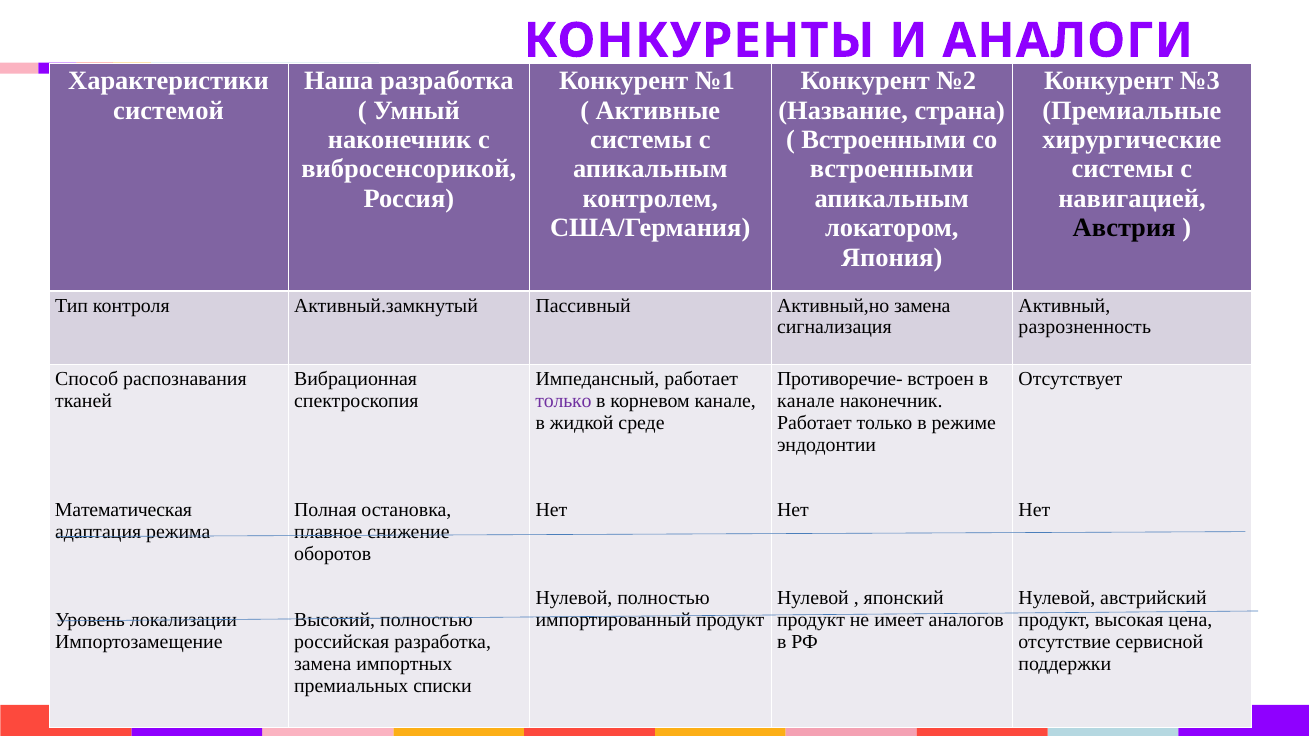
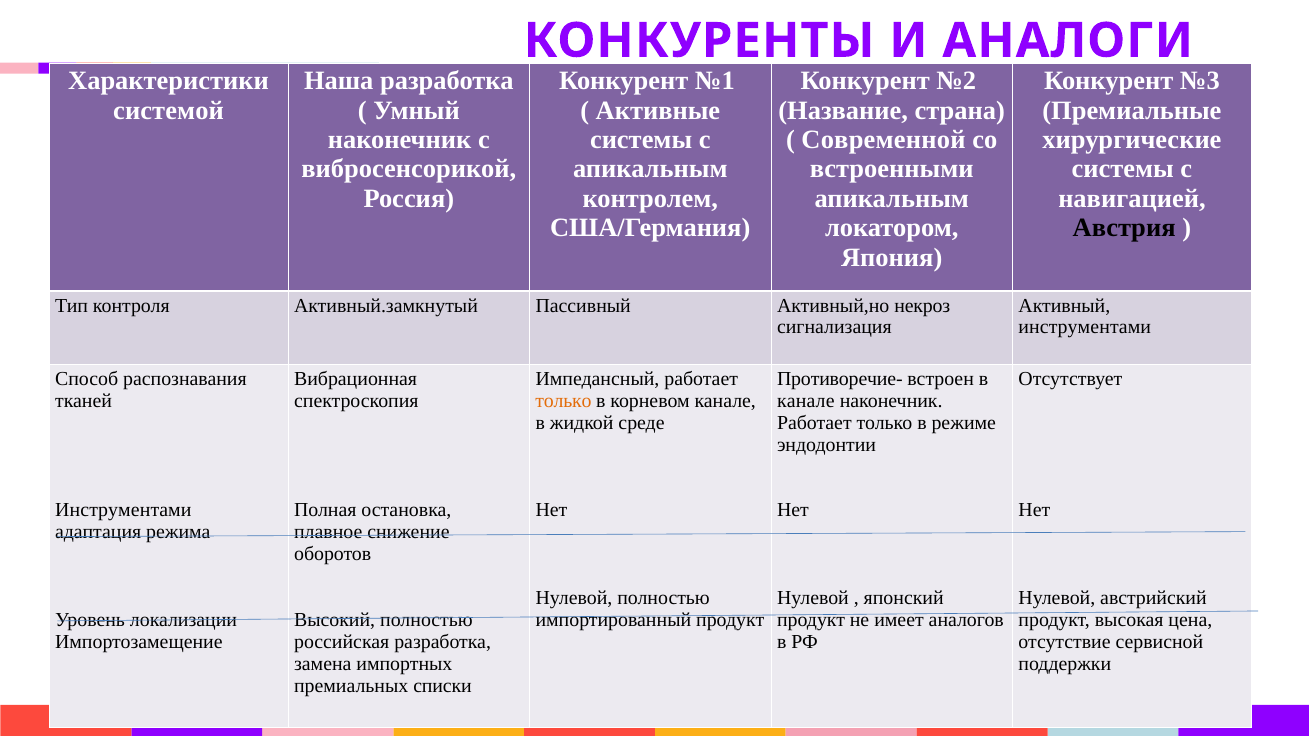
Встроенными at (884, 140): Встроенными -> Современной
Активный,но замена: замена -> некроз
разрозненность at (1085, 328): разрозненность -> инструментами
только at (563, 401) colour: purple -> orange
Математическая at (124, 511): Математическая -> Инструментами
